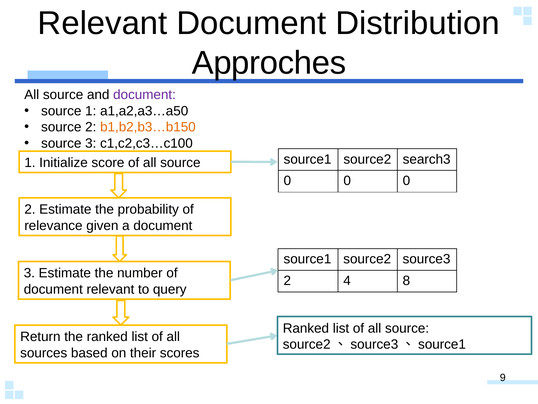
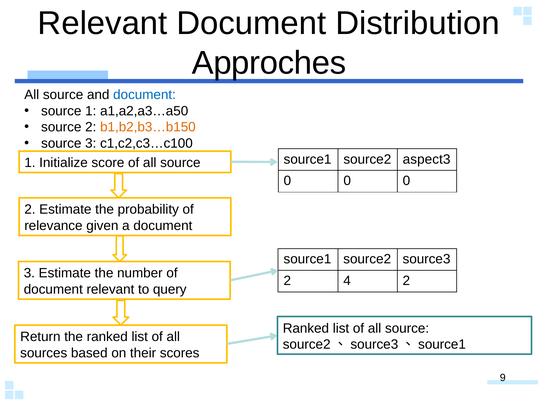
document at (145, 95) colour: purple -> blue
search3: search3 -> aspect3
4 8: 8 -> 2
